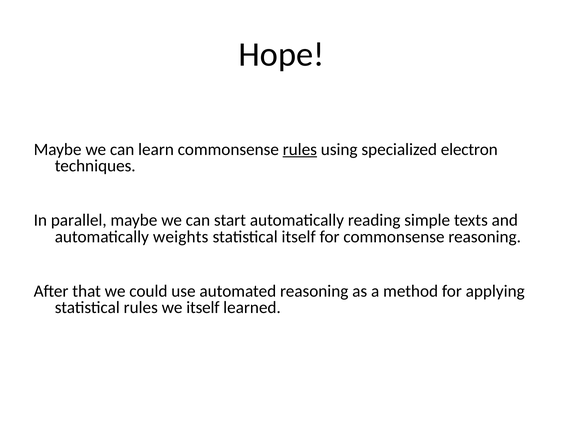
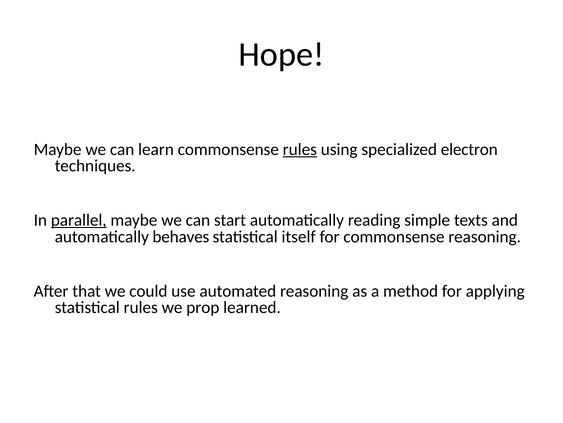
parallel underline: none -> present
weights: weights -> behaves
we itself: itself -> prop
